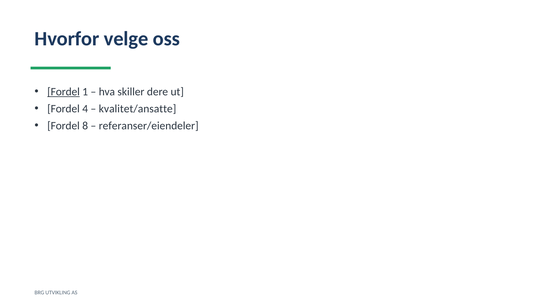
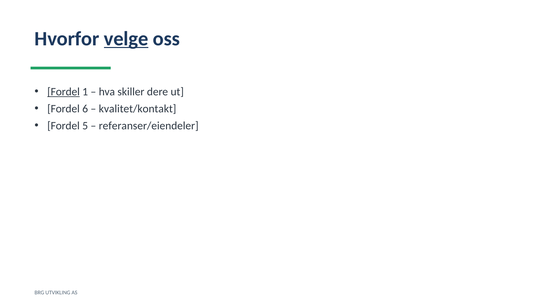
velge underline: none -> present
4: 4 -> 6
kvalitet/ansatte: kvalitet/ansatte -> kvalitet/kontakt
8: 8 -> 5
